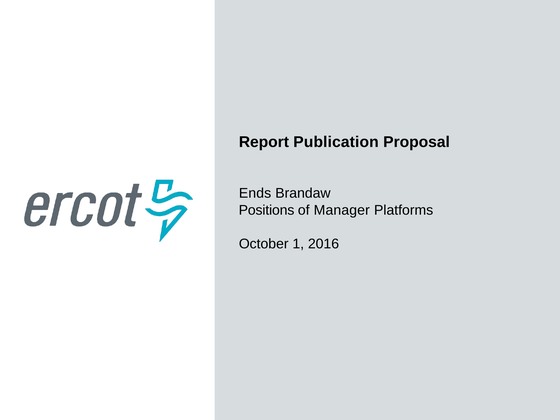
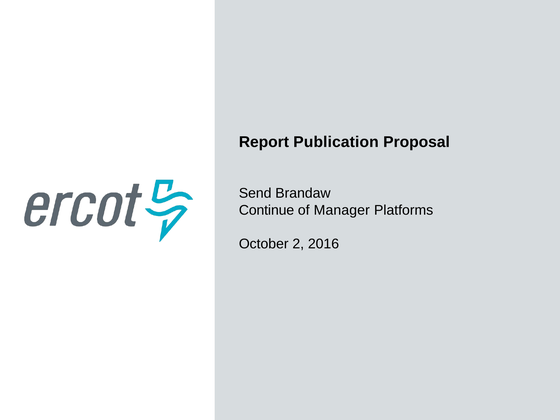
Ends: Ends -> Send
Positions: Positions -> Continue
1: 1 -> 2
